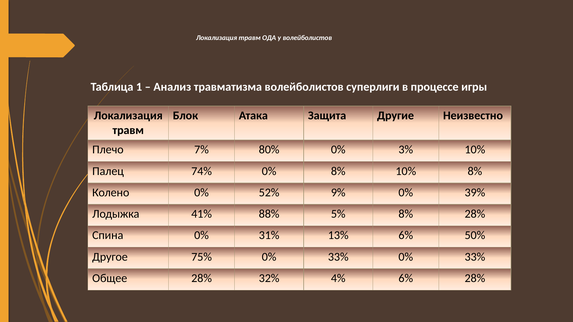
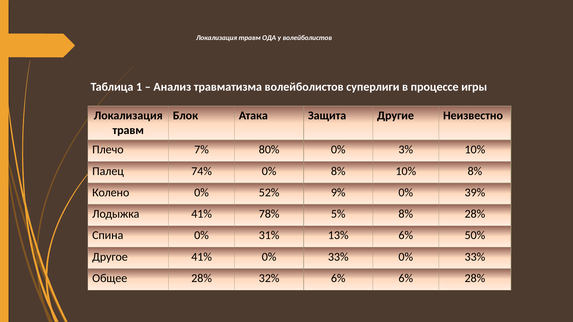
88%: 88% -> 78%
Другое 75%: 75% -> 41%
32% 4%: 4% -> 6%
